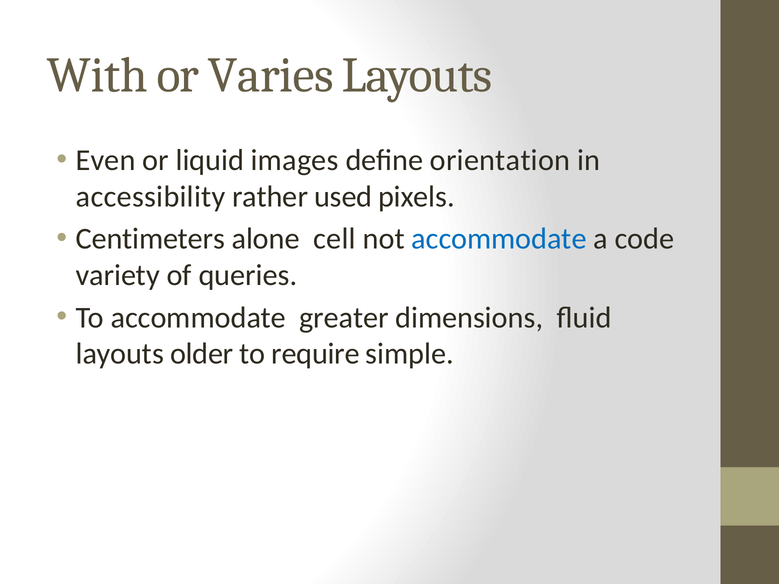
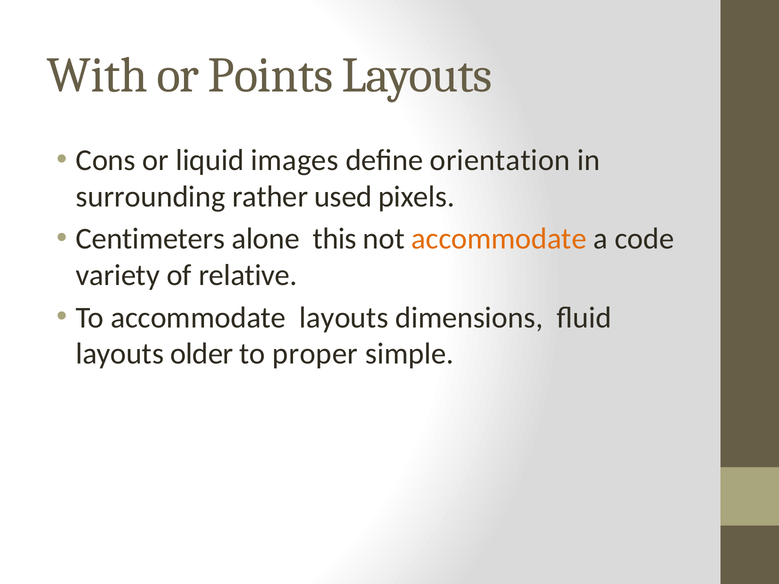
Varies: Varies -> Points
Even: Even -> Cons
accessibility: accessibility -> surrounding
cell: cell -> this
accommodate at (499, 239) colour: blue -> orange
queries: queries -> relative
accommodate greater: greater -> layouts
require: require -> proper
